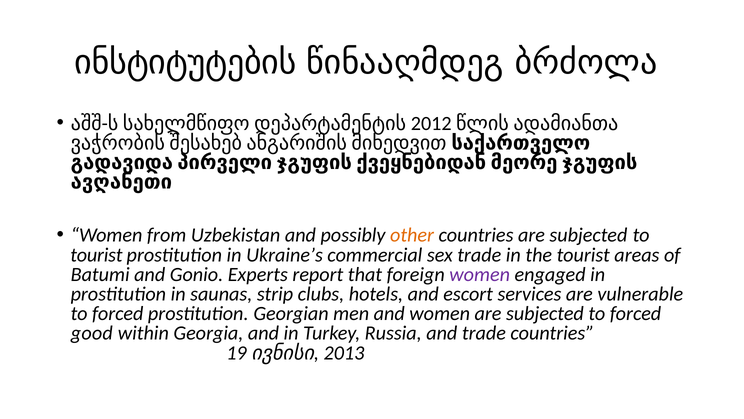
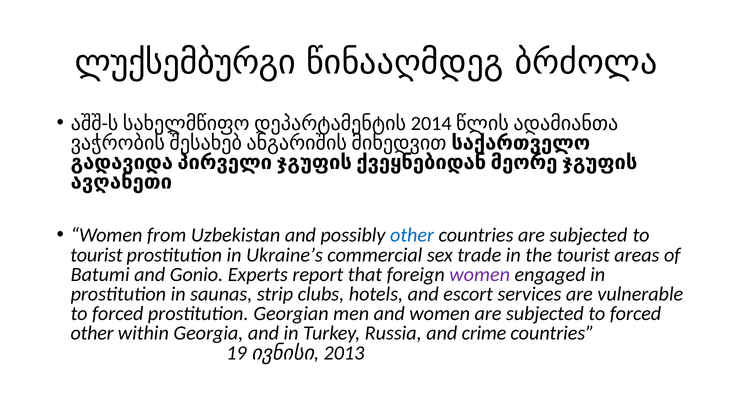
ინსტიტუტების: ინსტიტუტების -> ლუქსემბურგი
2012: 2012 -> 2014
other at (412, 235) colour: orange -> blue
good at (92, 333): good -> other
and trade: trade -> crime
